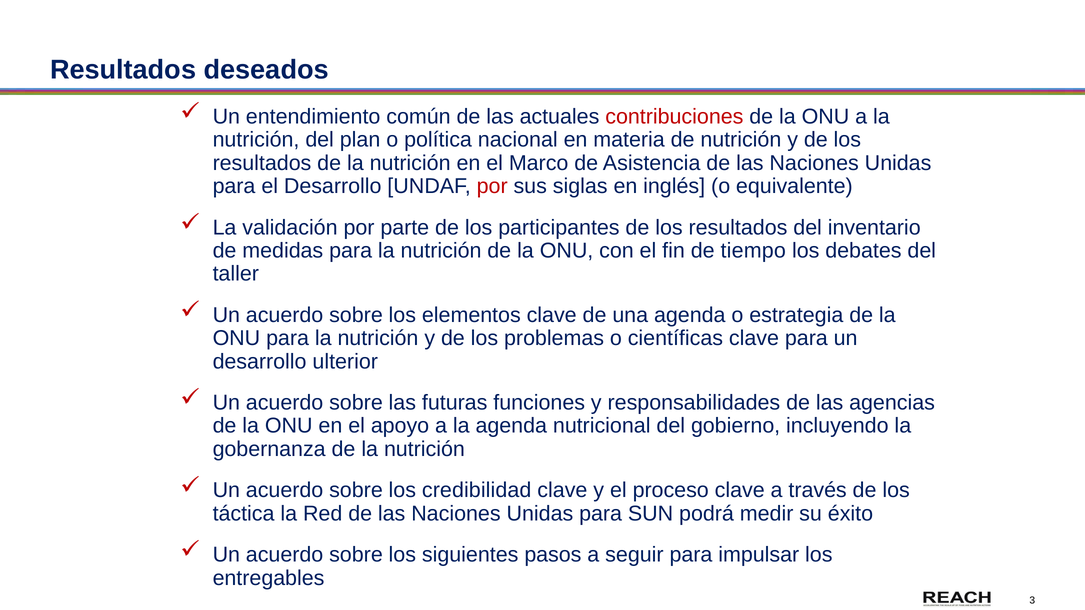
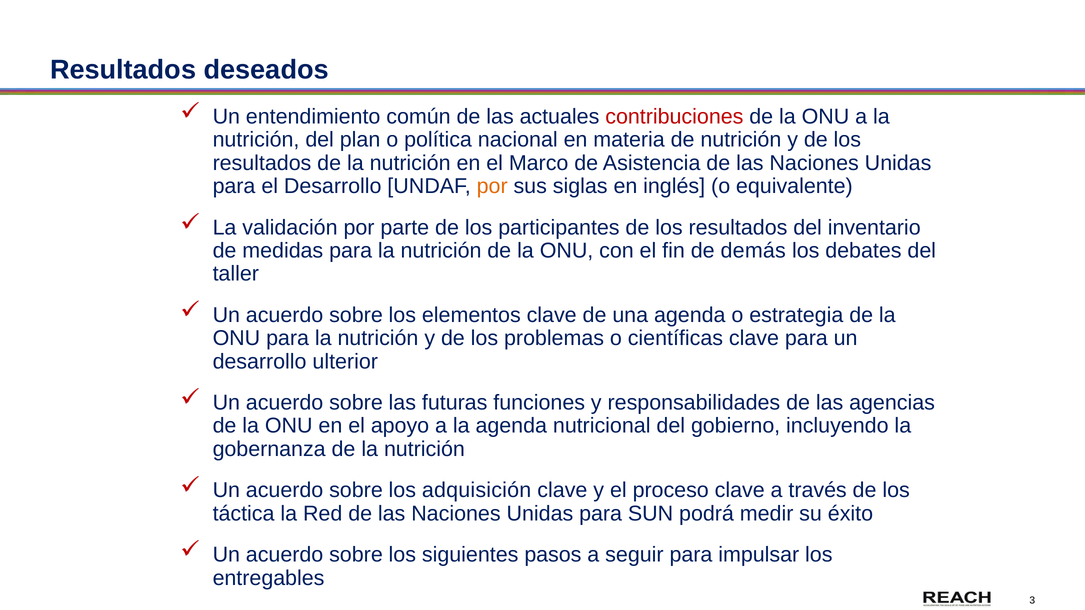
por at (492, 186) colour: red -> orange
tiempo: tiempo -> demás
credibilidad: credibilidad -> adquisición
